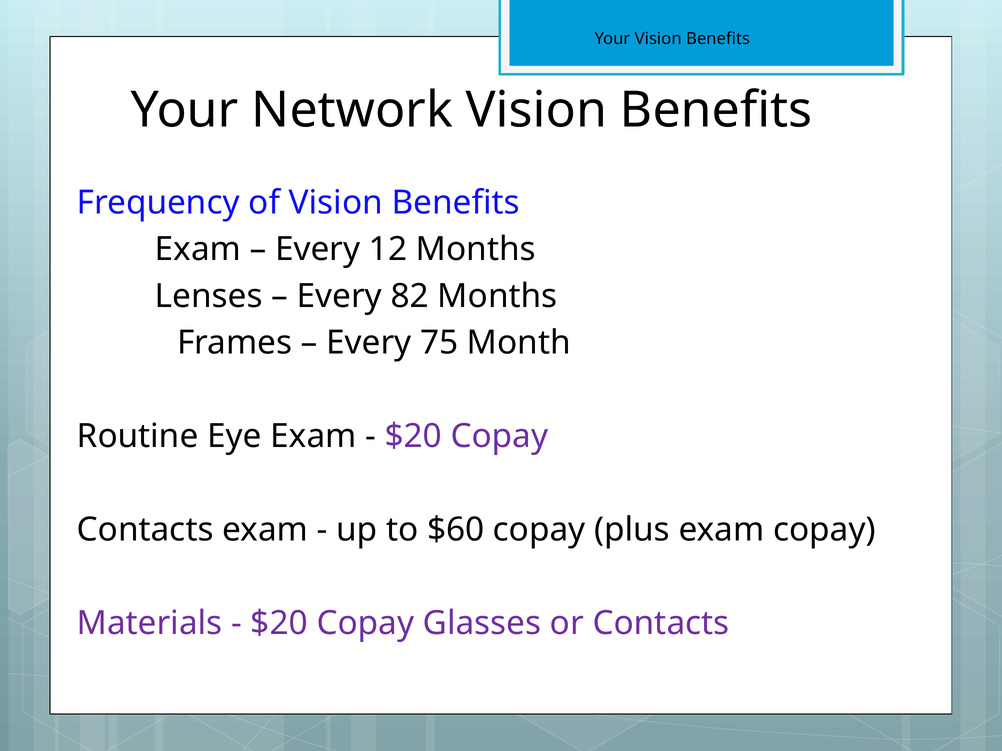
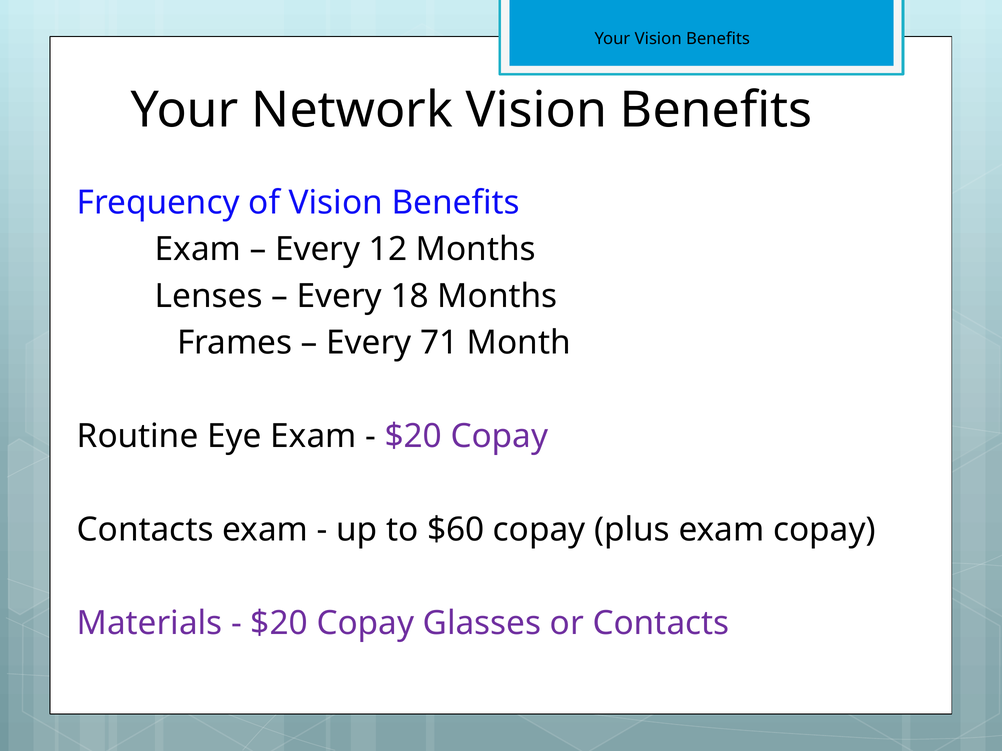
82: 82 -> 18
75: 75 -> 71
